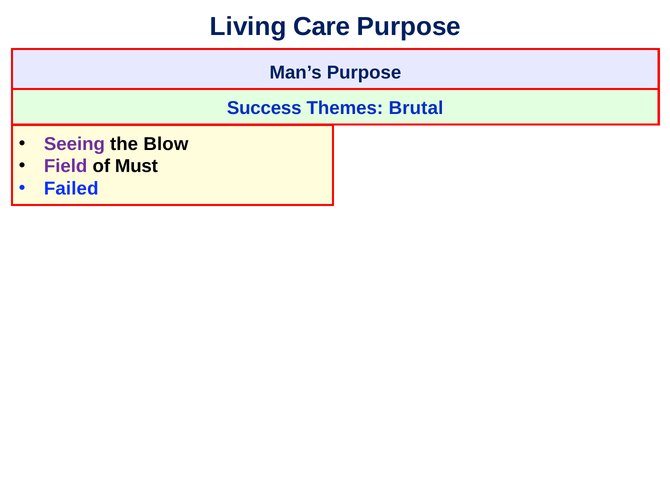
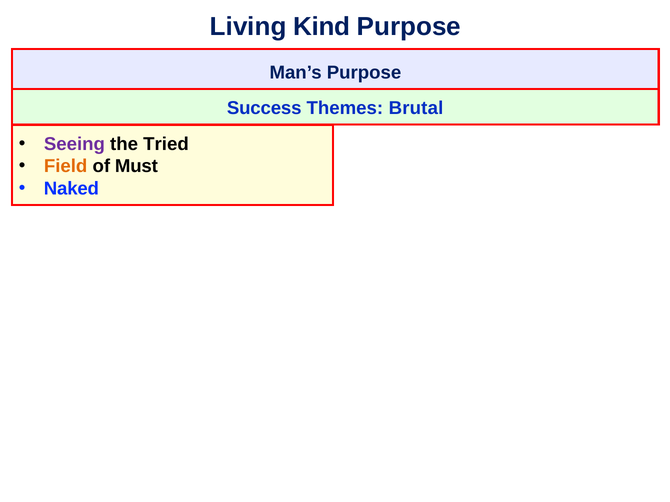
Care: Care -> Kind
Blow: Blow -> Tried
Field colour: purple -> orange
Failed: Failed -> Naked
